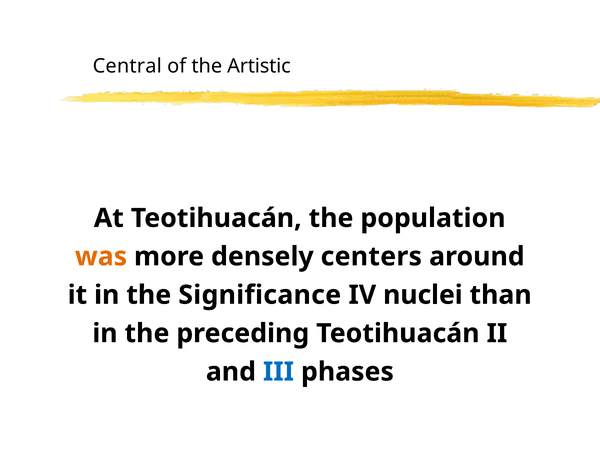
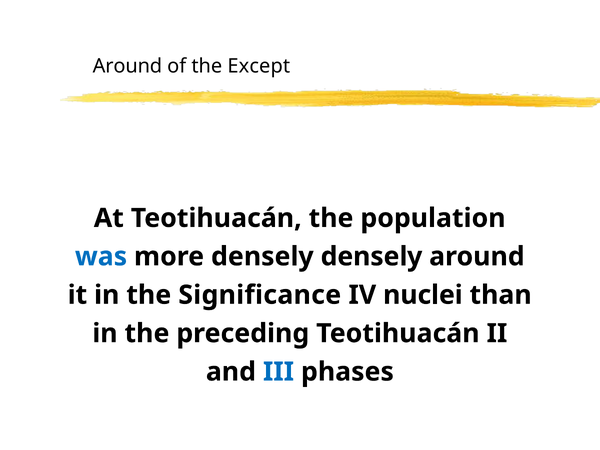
Central at (127, 66): Central -> Around
Artistic: Artistic -> Except
was colour: orange -> blue
densely centers: centers -> densely
